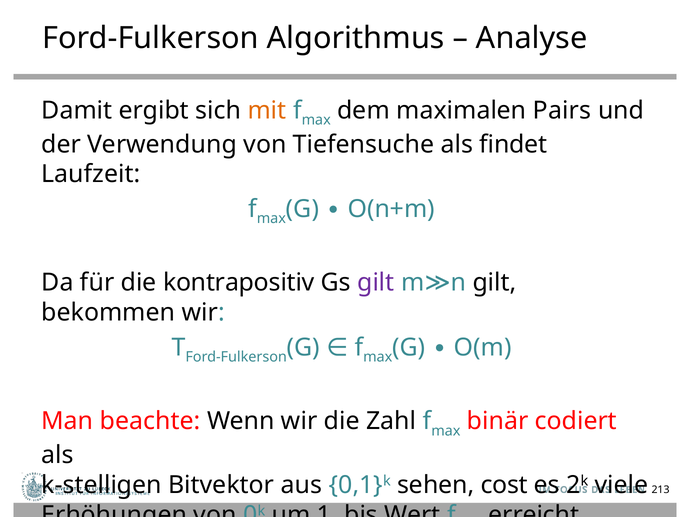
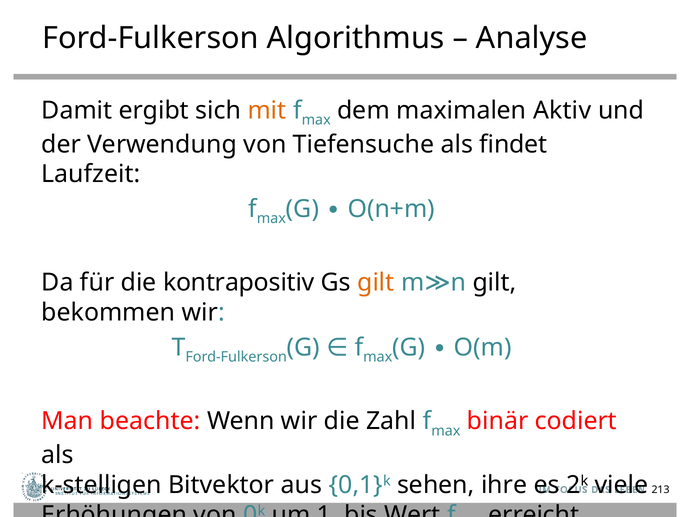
Pairs: Pairs -> Aktiv
gilt at (376, 283) colour: purple -> orange
cost: cost -> ihre
